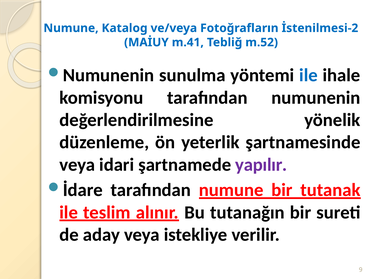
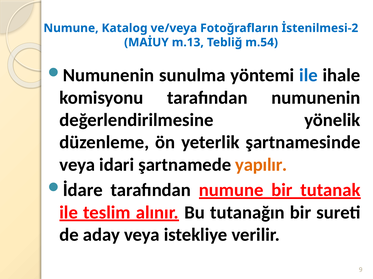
m.41: m.41 -> m.13
m.52: m.52 -> m.54
yapılır colour: purple -> orange
